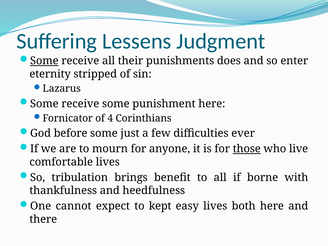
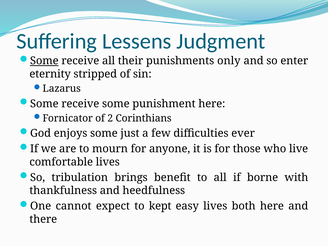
does: does -> only
4: 4 -> 2
before: before -> enjoys
those underline: present -> none
